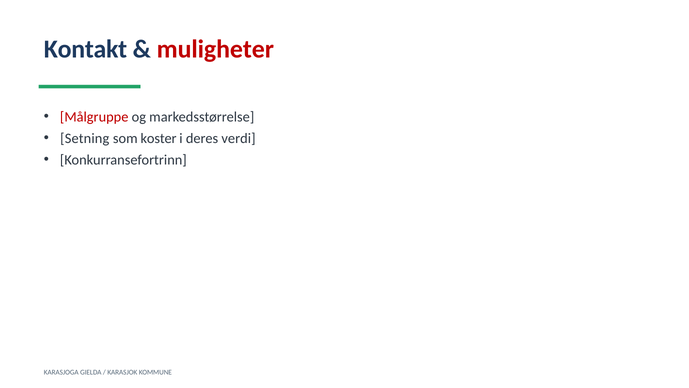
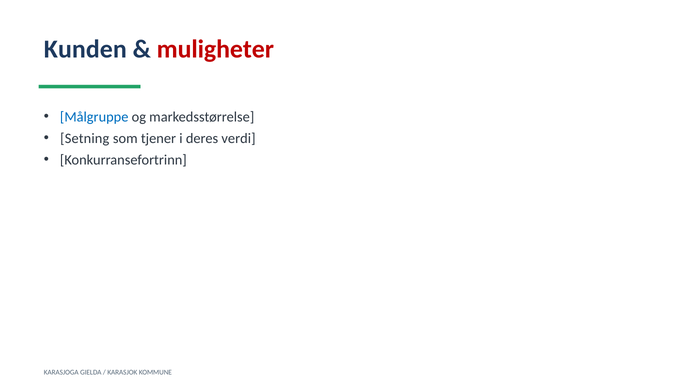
Kontakt: Kontakt -> Kunden
Målgruppe colour: red -> blue
koster: koster -> tjener
